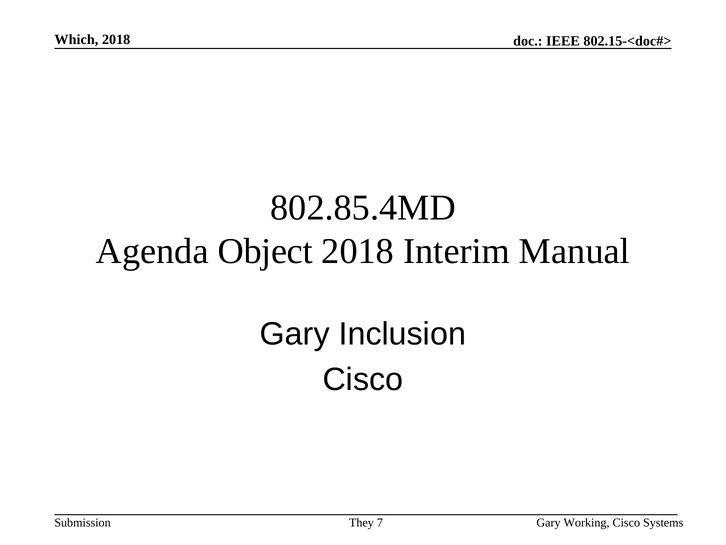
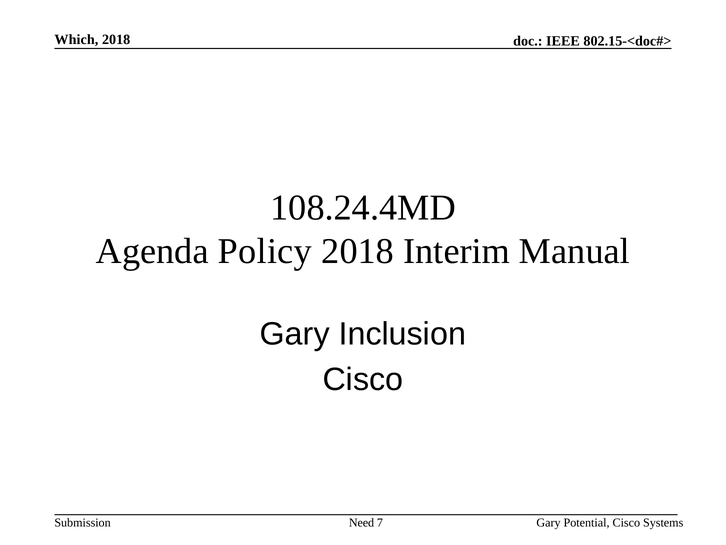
802.85.4MD: 802.85.4MD -> 108.24.4MD
Object: Object -> Policy
They: They -> Need
Working: Working -> Potential
